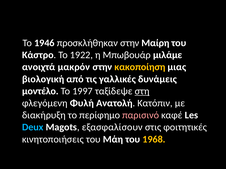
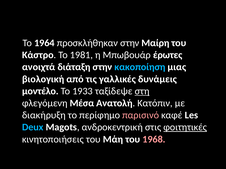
1946: 1946 -> 1964
1922: 1922 -> 1981
μιλάμε: μιλάμε -> έρωτες
μακρόν: μακρόν -> διάταξη
κακοποίηση colour: yellow -> light blue
1997: 1997 -> 1933
Φυλή: Φυλή -> Μέσα
εξασφαλίσουν: εξασφαλίσουν -> ανδροκεντρική
φοιτητικές underline: none -> present
1968 colour: yellow -> pink
